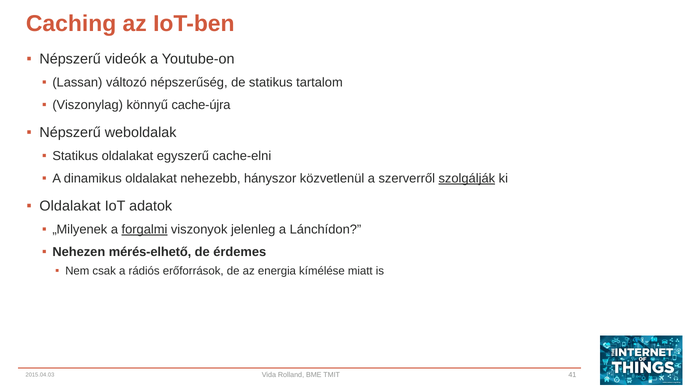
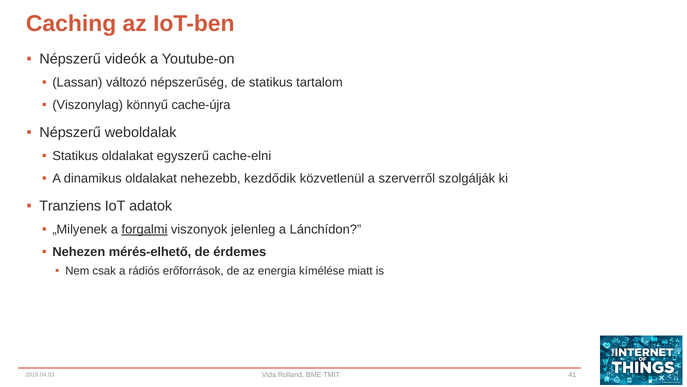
hányszor: hányszor -> kezdődik
szolgálják underline: present -> none
Oldalakat at (70, 206): Oldalakat -> Tranziens
